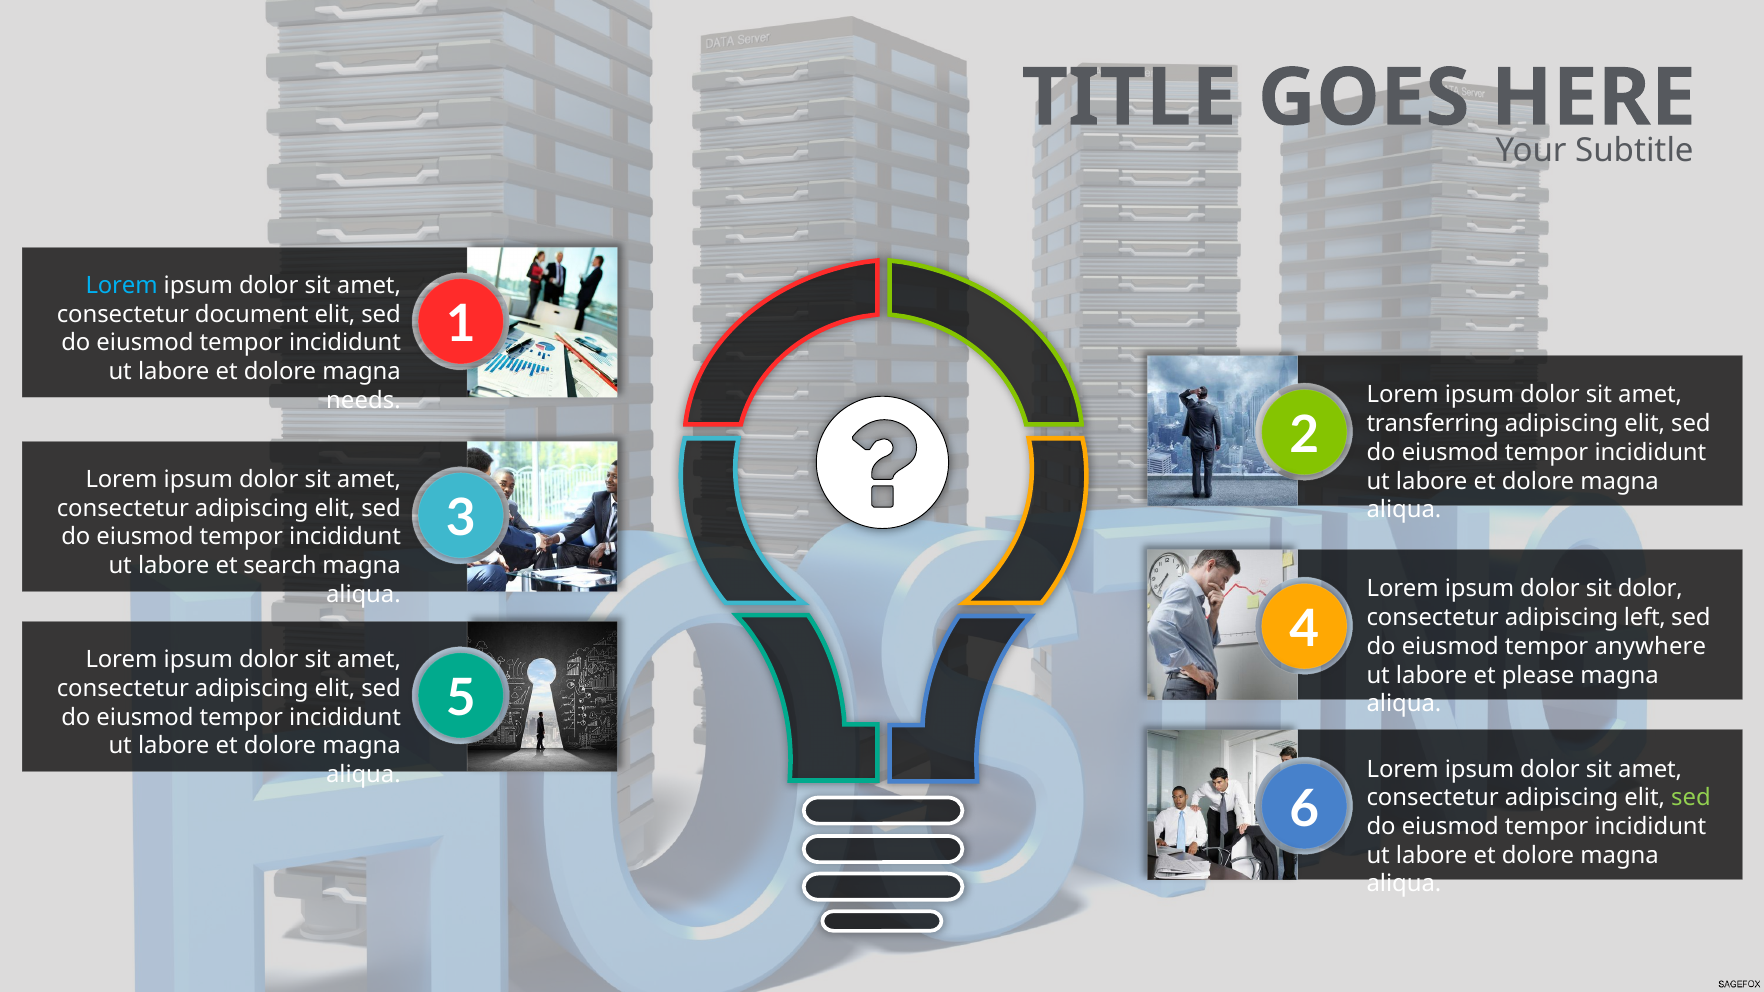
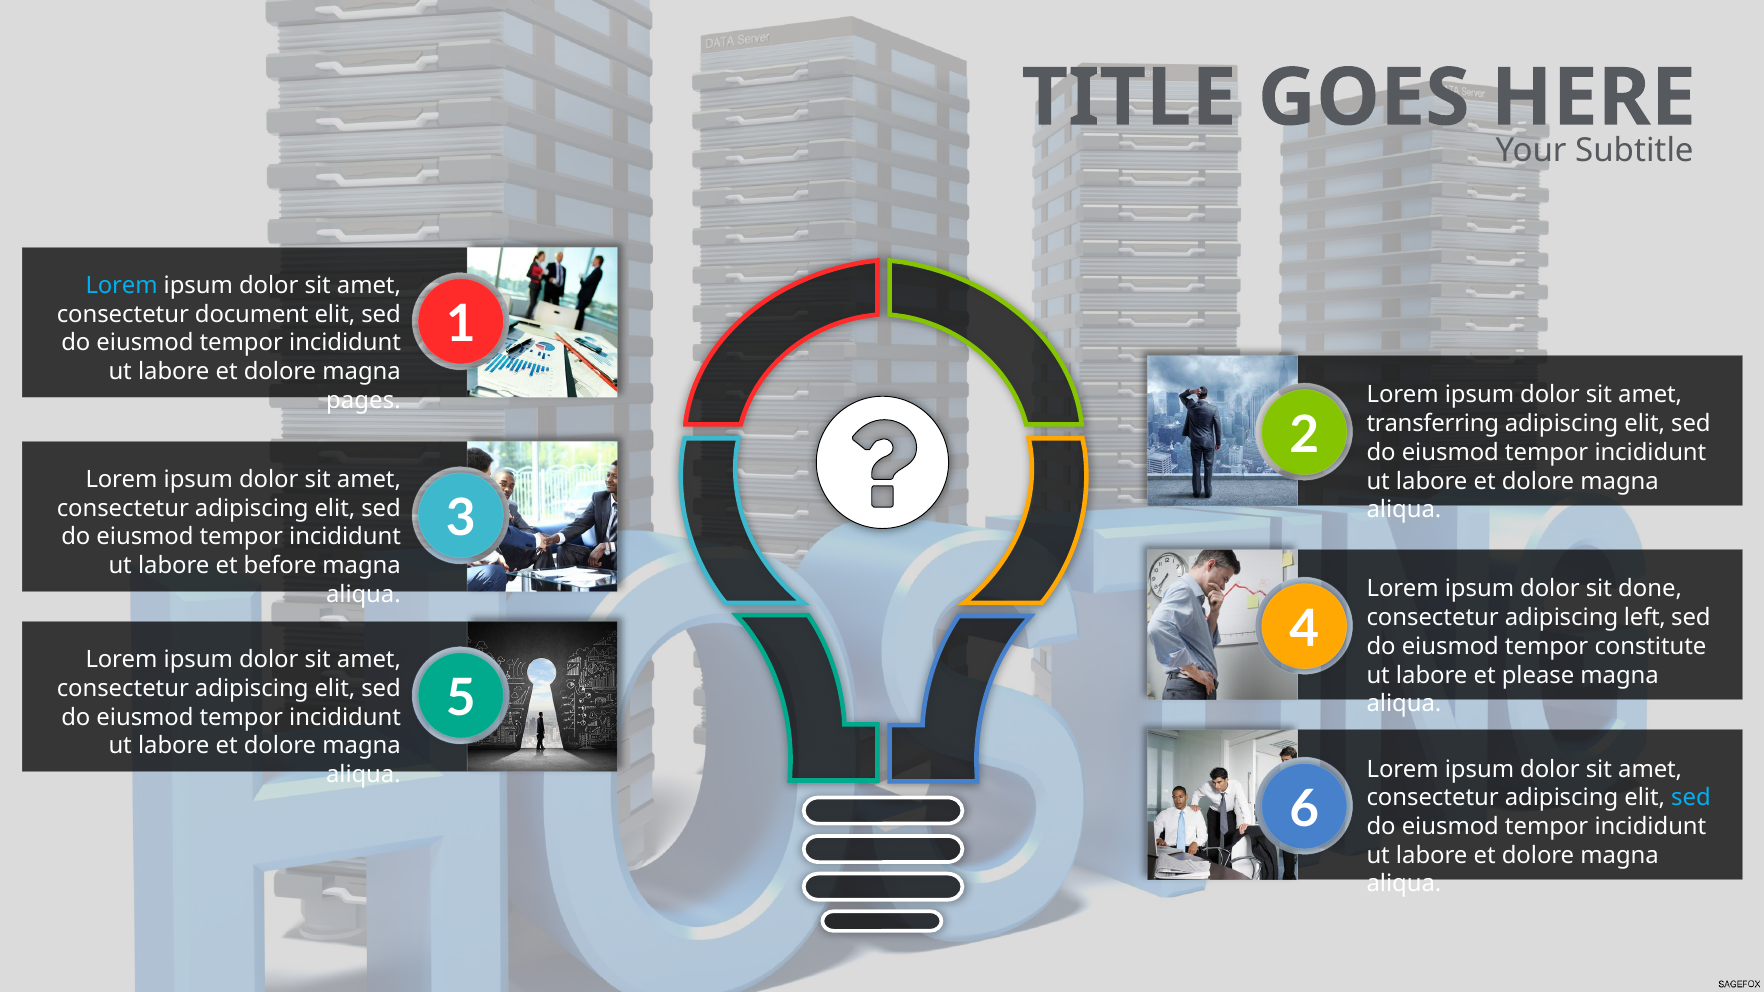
needs: needs -> pages
search: search -> before
sit dolor: dolor -> done
anywhere: anywhere -> constitute
sed at (1691, 798) colour: light green -> light blue
